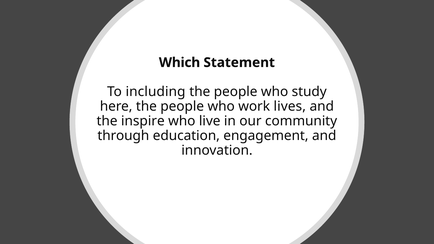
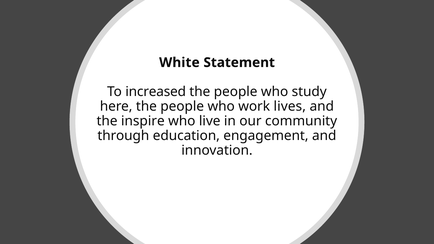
Which: Which -> White
including: including -> increased
